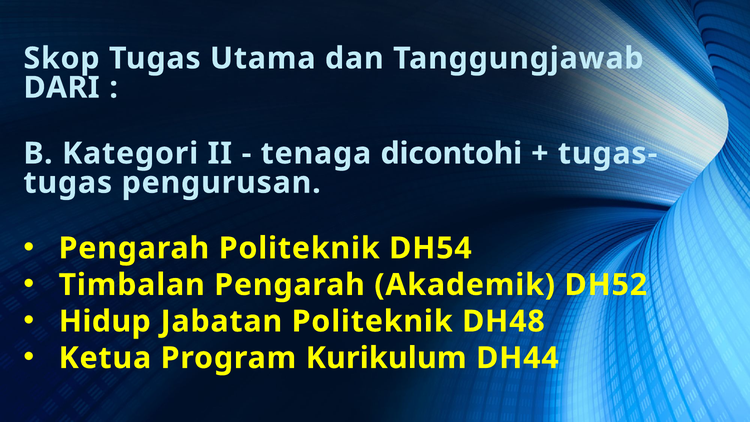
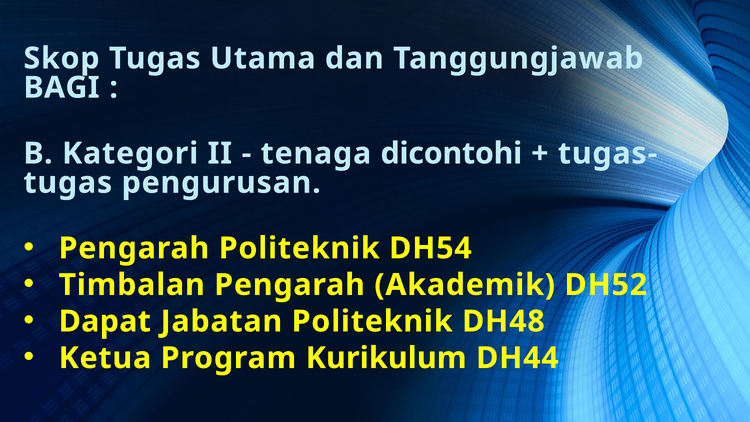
DARI: DARI -> BAGI
Hidup: Hidup -> Dapat
